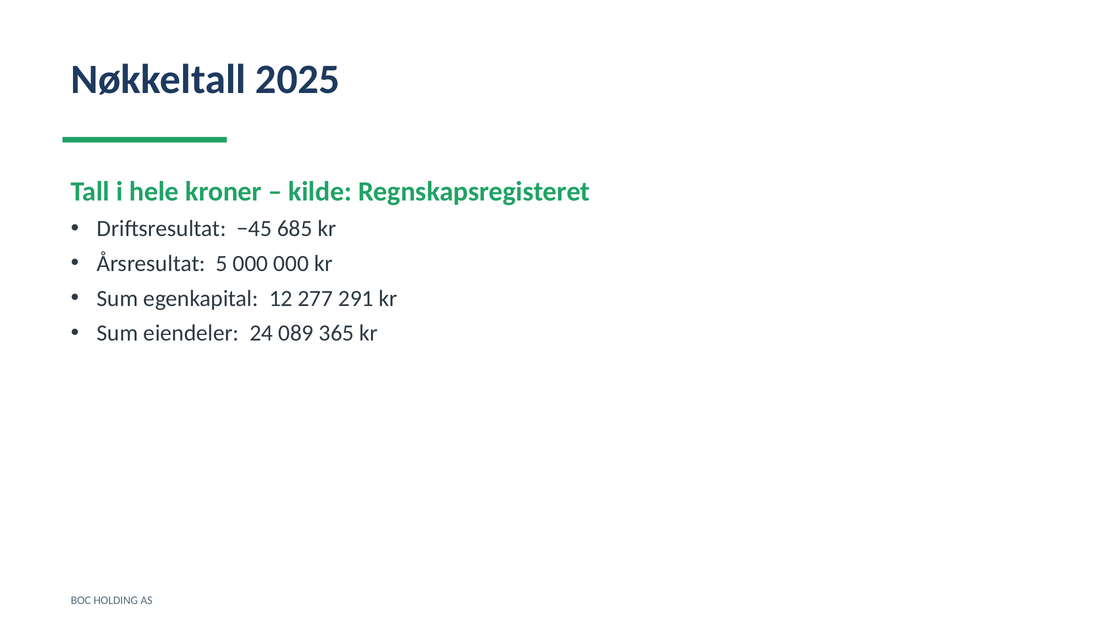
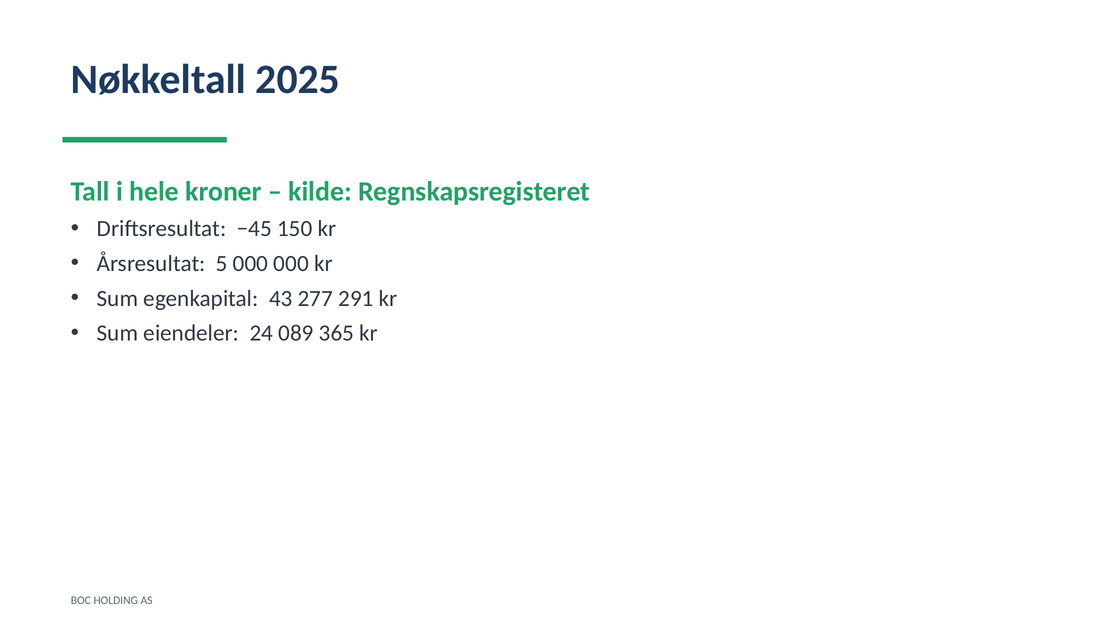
685: 685 -> 150
12: 12 -> 43
